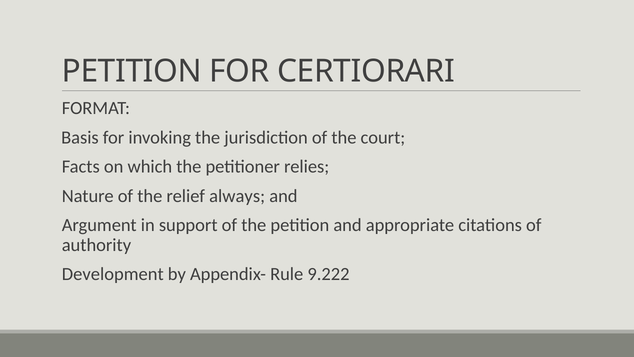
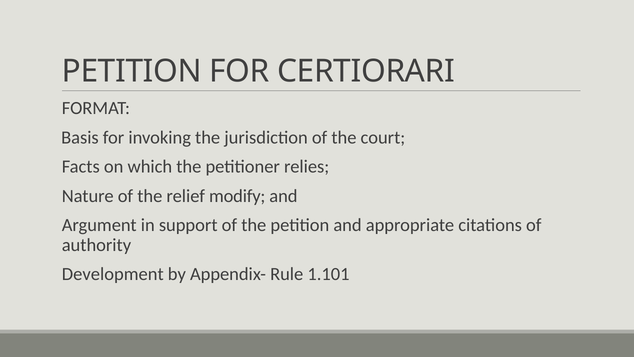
always: always -> modify
9.222: 9.222 -> 1.101
